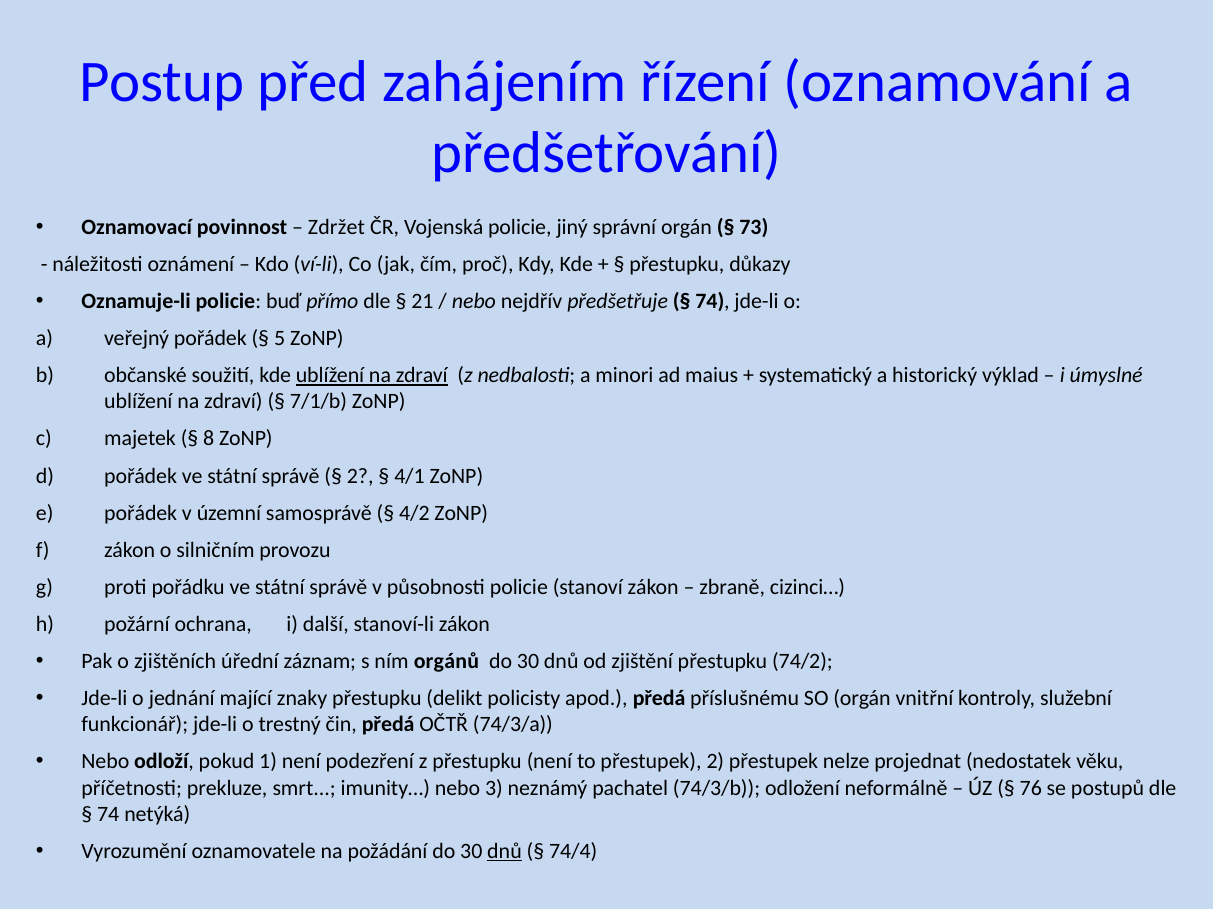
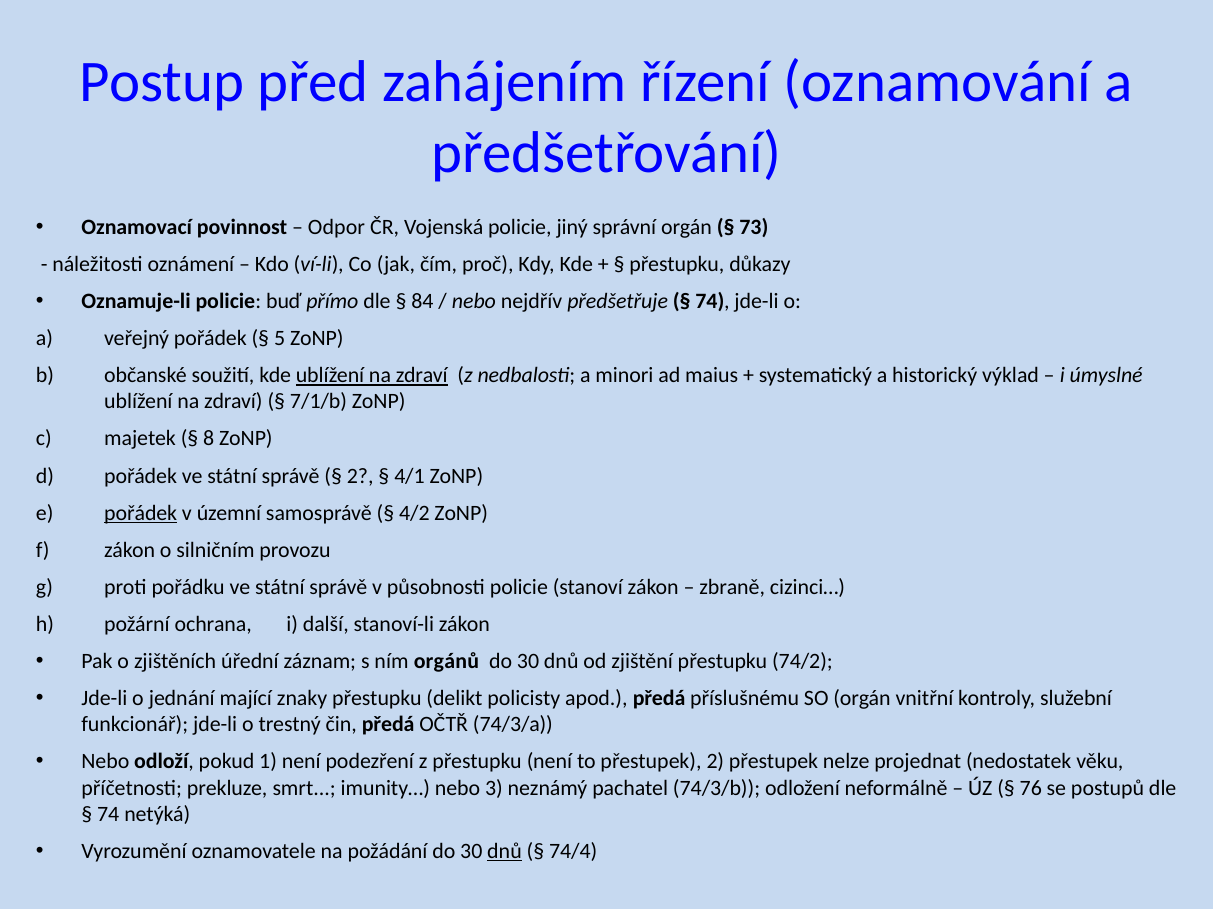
Zdržet: Zdržet -> Odpor
21: 21 -> 84
pořádek at (141, 513) underline: none -> present
